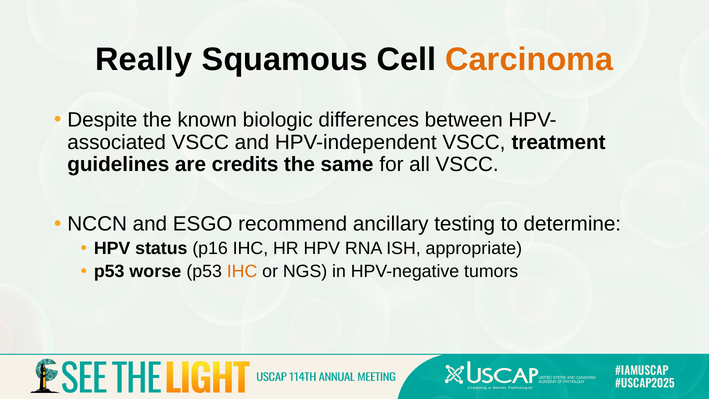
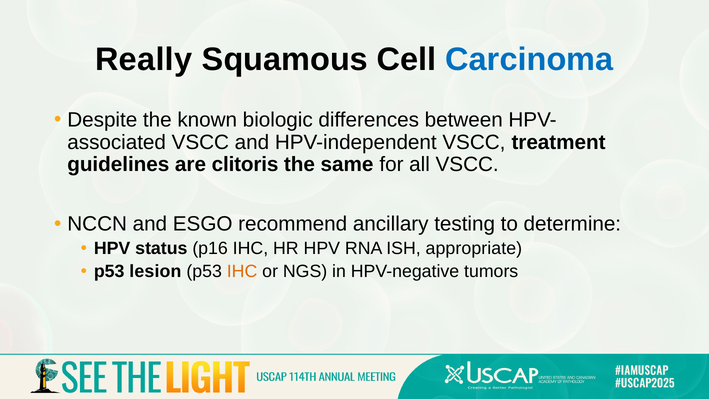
Carcinoma colour: orange -> blue
credits: credits -> clitoris
worse: worse -> lesion
